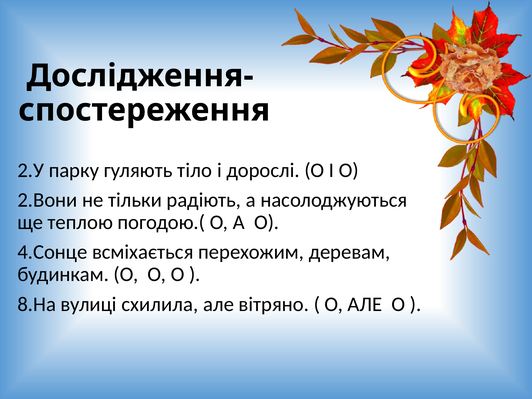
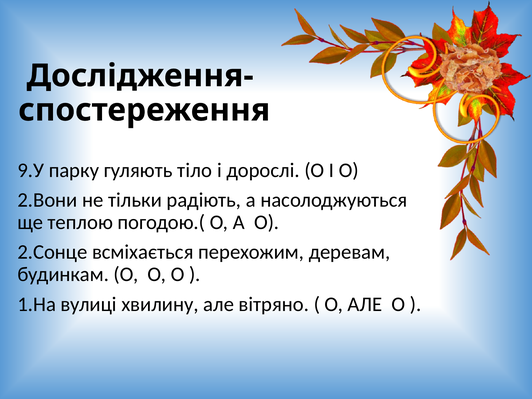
2.У: 2.У -> 9.У
4.Сонце: 4.Сонце -> 2.Сонце
8.На: 8.На -> 1.На
схилила: схилила -> хвилину
